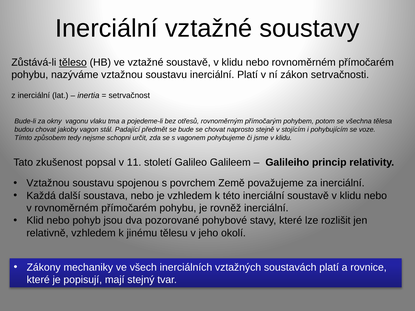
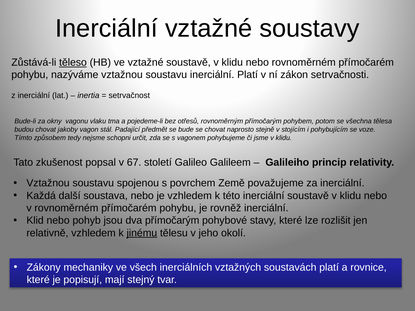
11: 11 -> 67
dva pozorované: pozorované -> přímočarým
jinému underline: none -> present
